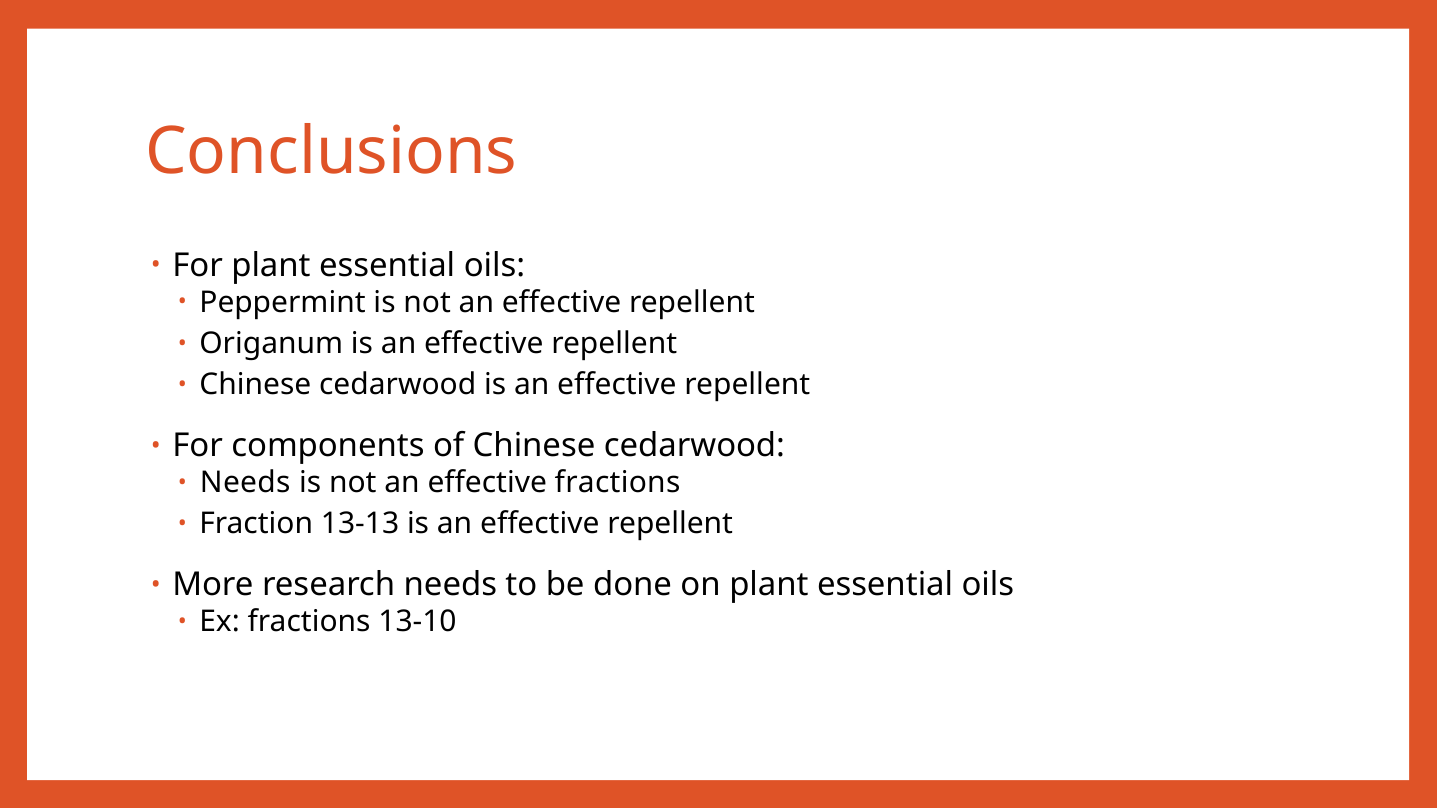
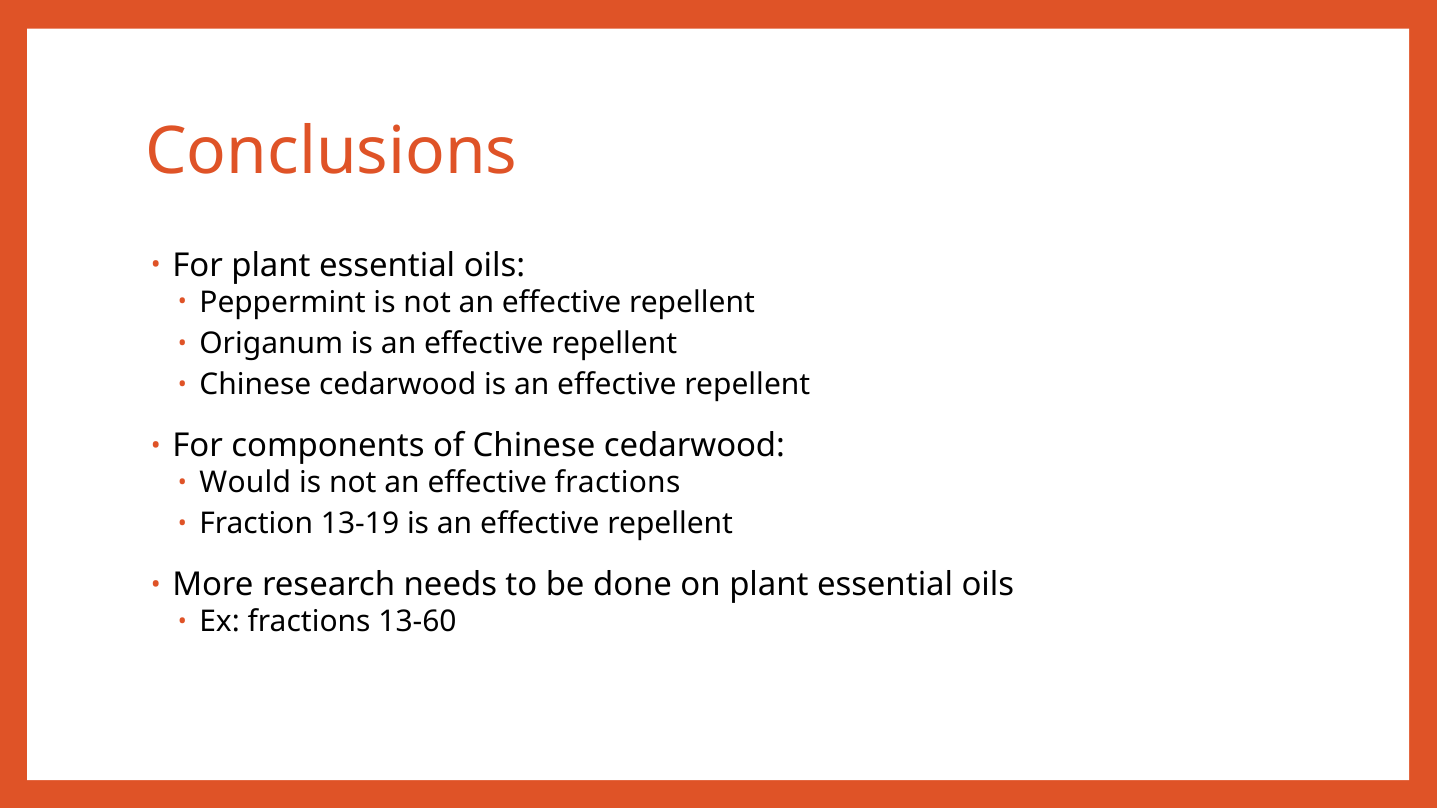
Needs at (245, 483): Needs -> Would
13-13: 13-13 -> 13-19
13-10: 13-10 -> 13-60
